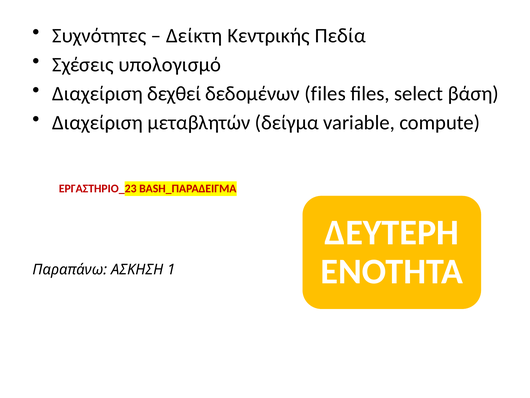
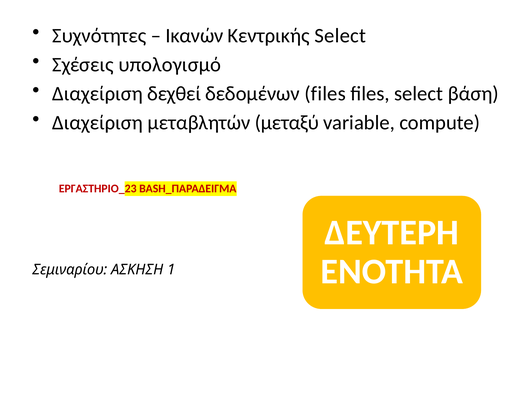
Δείκτη: Δείκτη -> Ικανών
Κεντρικής Πεδία: Πεδία -> Select
δείγμα: δείγμα -> μεταξύ
Παραπάνω: Παραπάνω -> Σεμιναρίου
